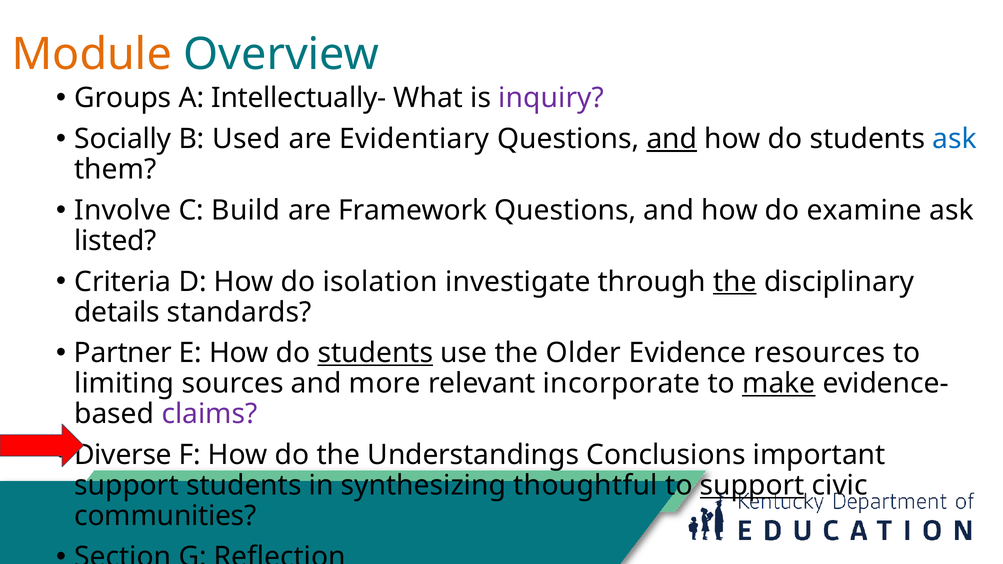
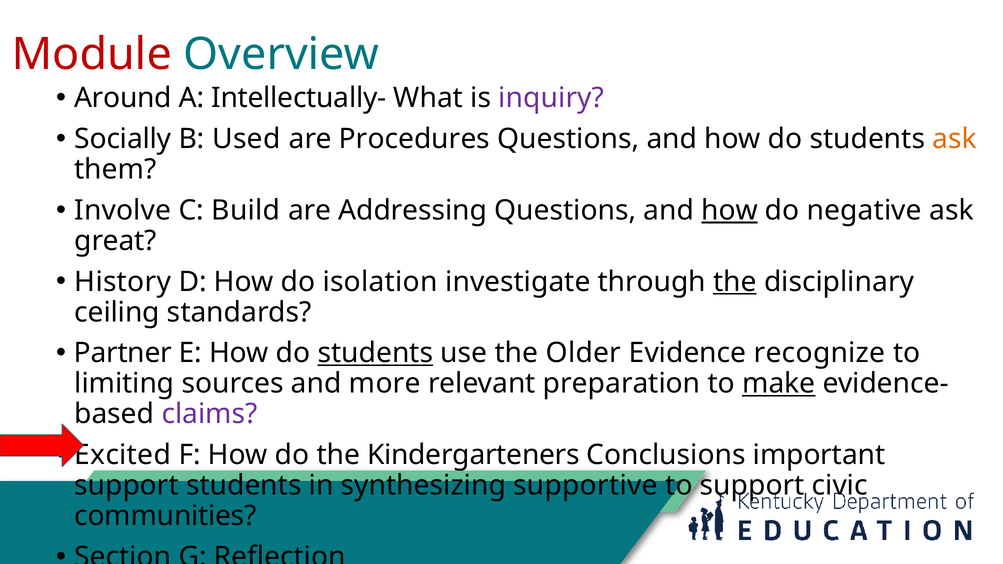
Module colour: orange -> red
Groups: Groups -> Around
Evidentiary: Evidentiary -> Procedures
and at (672, 139) underline: present -> none
ask at (955, 139) colour: blue -> orange
Framework: Framework -> Addressing
how at (730, 210) underline: none -> present
examine: examine -> negative
listed: listed -> great
Criteria: Criteria -> History
details: details -> ceiling
resources: resources -> recognize
incorporate: incorporate -> preparation
Diverse: Diverse -> Excited
Understandings: Understandings -> Kindergarteners
thoughtful: thoughtful -> supportive
support at (752, 486) underline: present -> none
